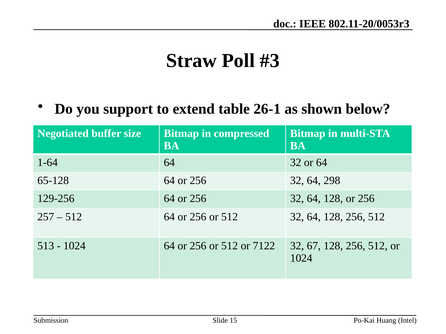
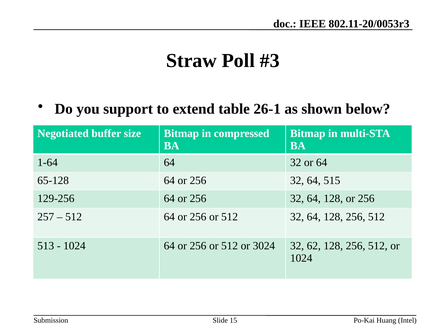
298: 298 -> 515
7122: 7122 -> 3024
67: 67 -> 62
